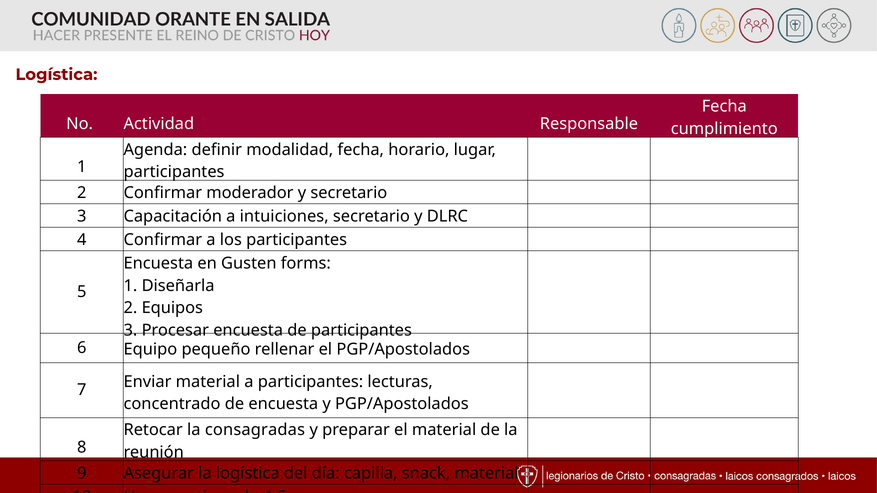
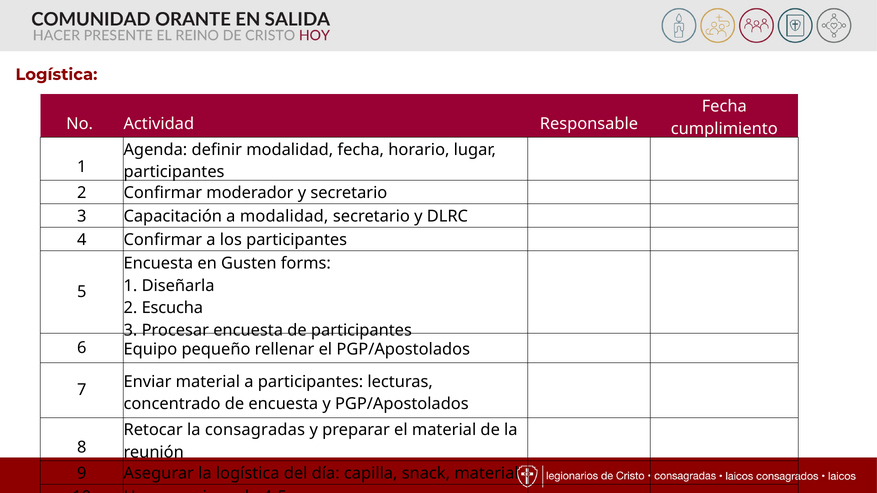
a intuiciones: intuiciones -> modalidad
2 Equipos: Equipos -> Escucha
